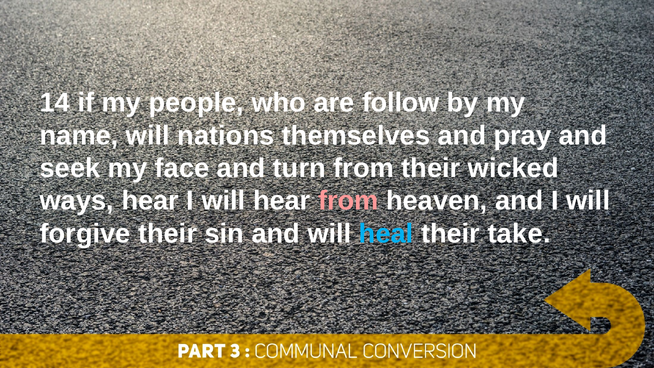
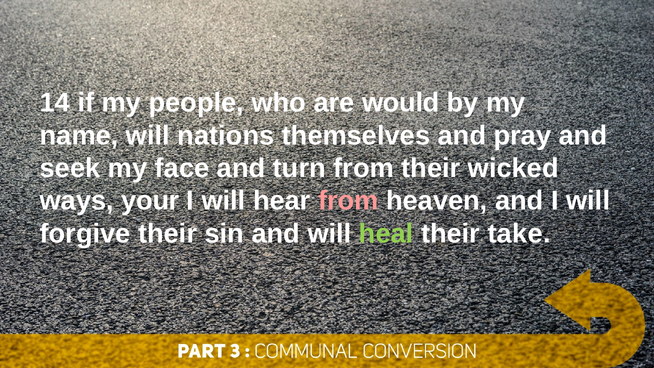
follow: follow -> would
ways hear: hear -> your
heal colour: light blue -> light green
